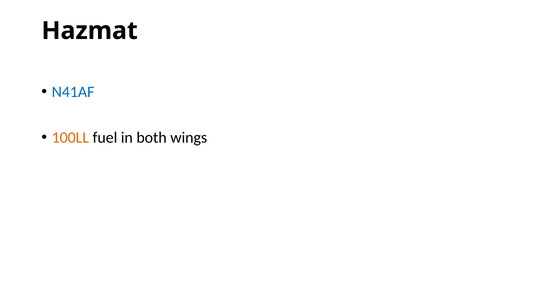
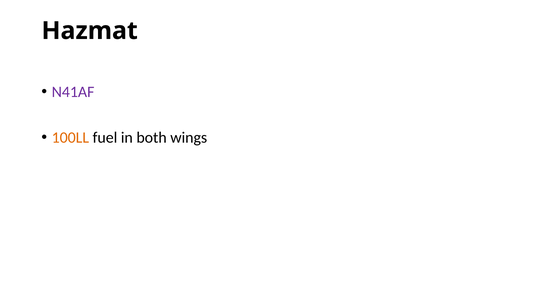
N41AF colour: blue -> purple
